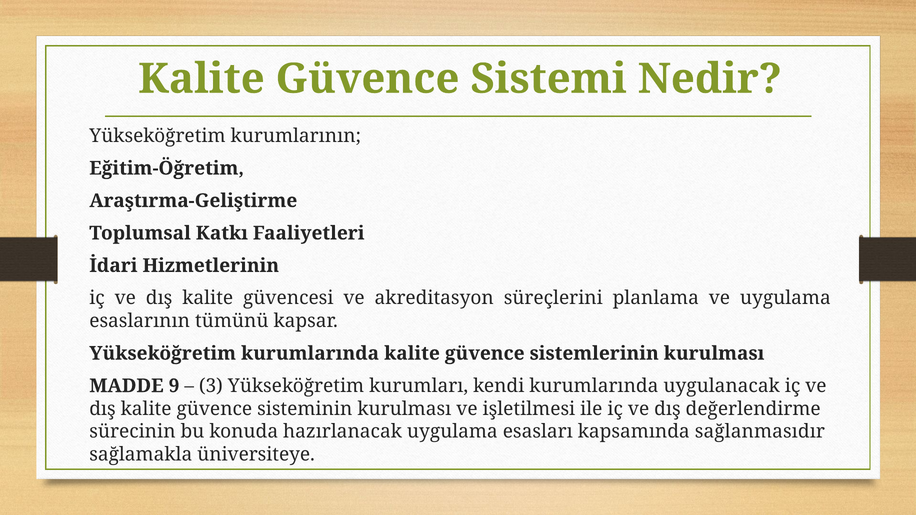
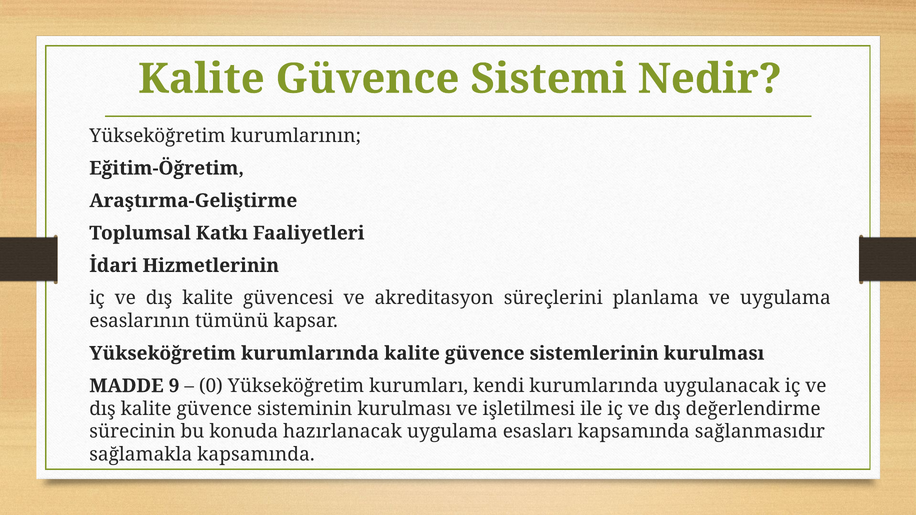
3: 3 -> 0
sağlamakla üniversiteye: üniversiteye -> kapsamında
